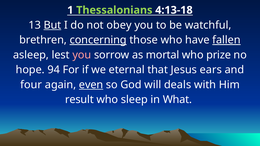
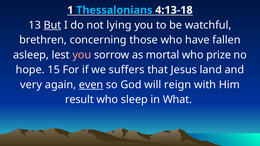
Thessalonians colour: light green -> light blue
obey: obey -> lying
concerning underline: present -> none
fallen underline: present -> none
94: 94 -> 15
eternal: eternal -> suffers
ears: ears -> land
four: four -> very
deals: deals -> reign
